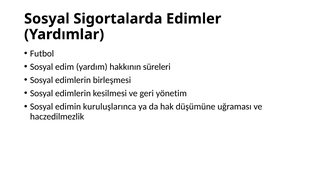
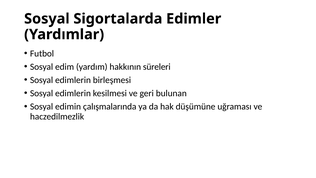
yönetim: yönetim -> bulunan
kuruluşlarınca: kuruluşlarınca -> çalışmalarında
